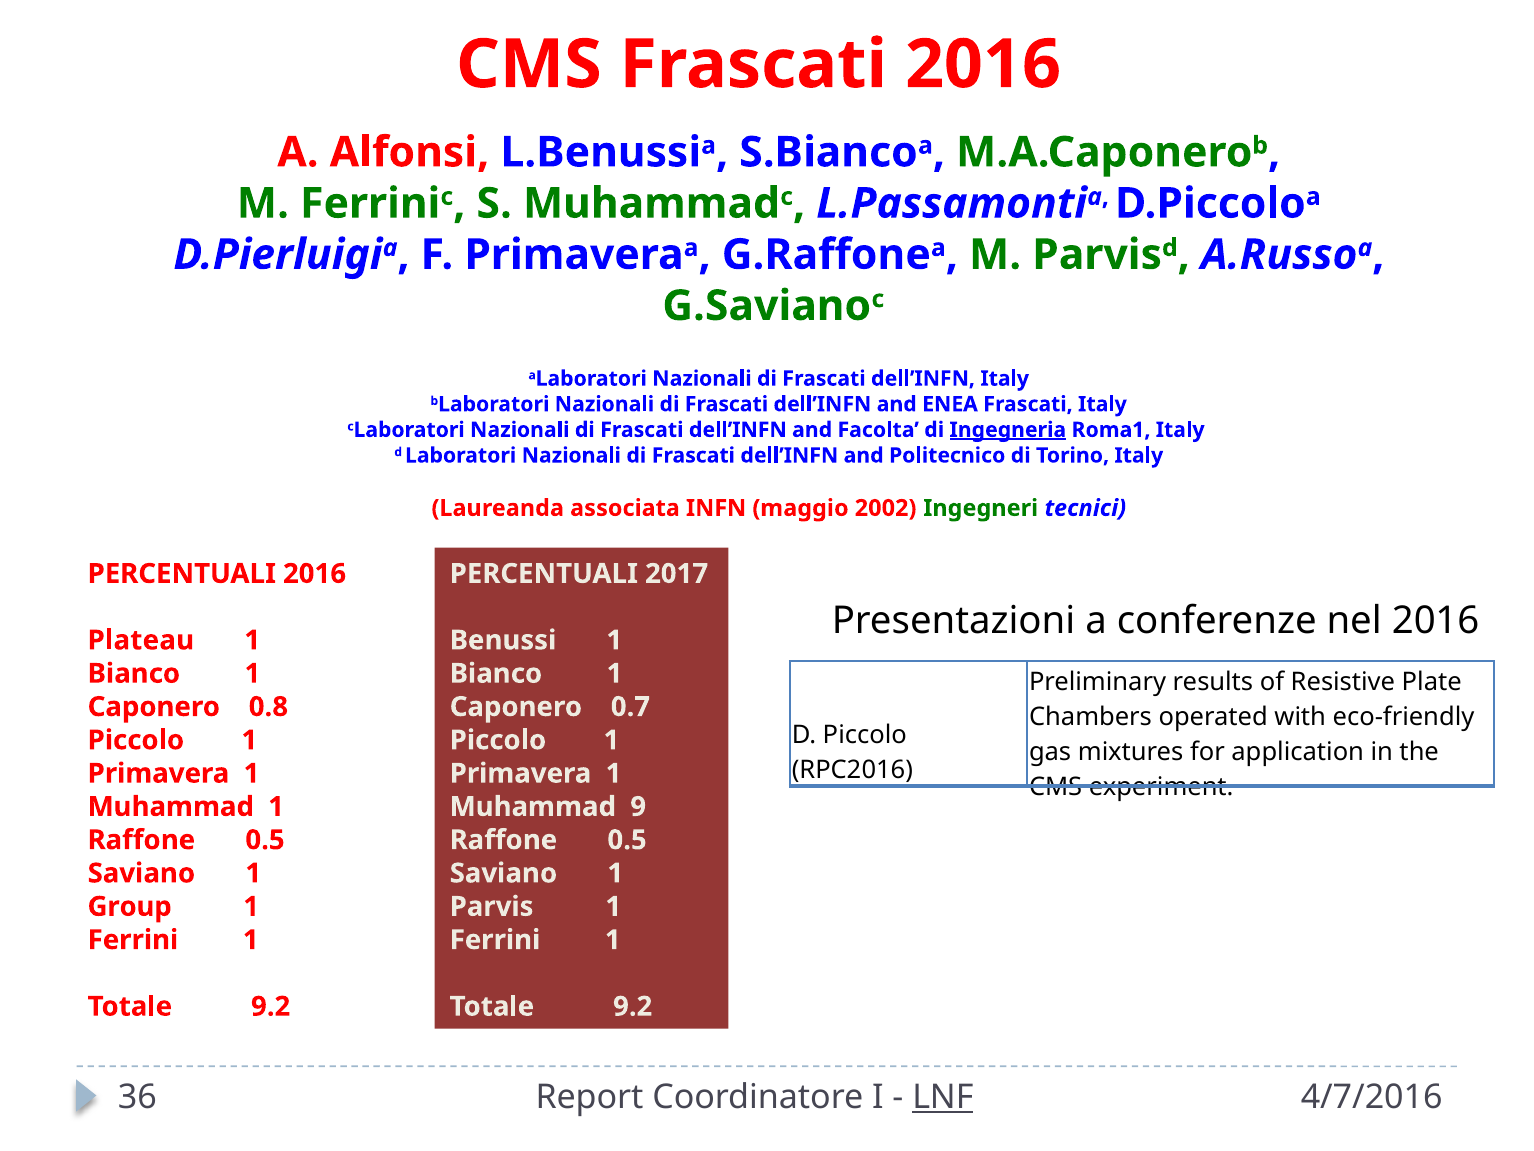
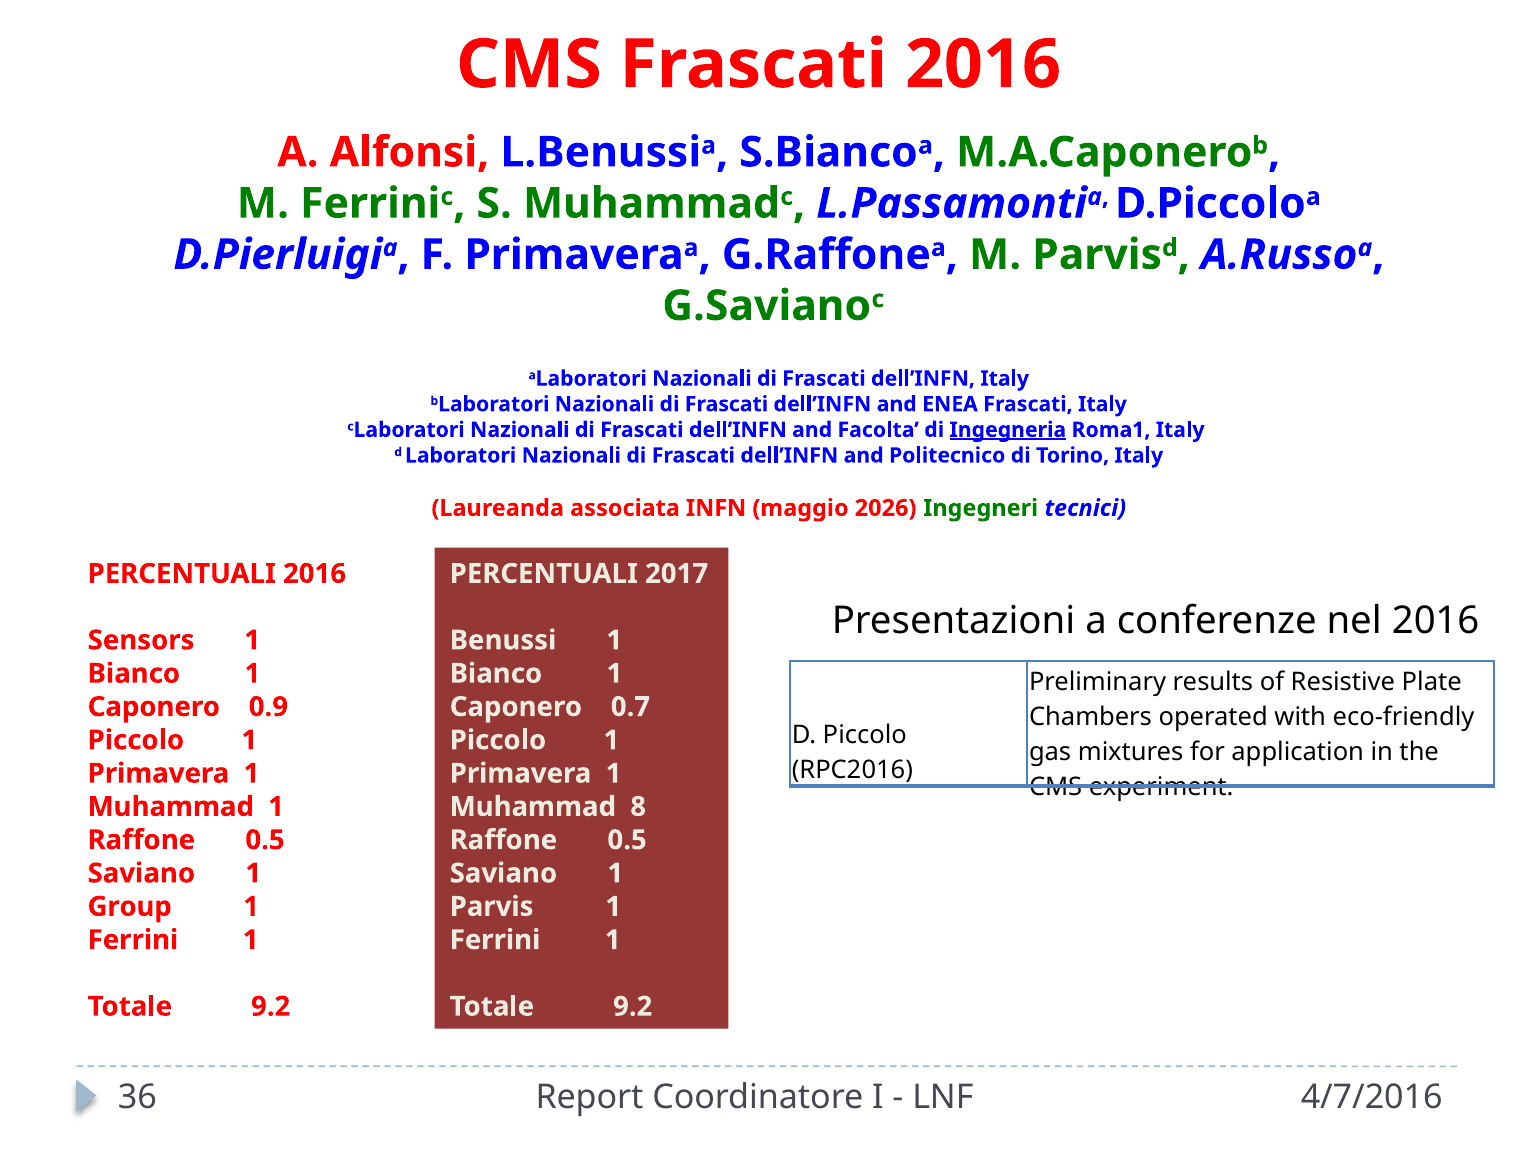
2002: 2002 -> 2026
Plateau: Plateau -> Sensors
0.8: 0.8 -> 0.9
9: 9 -> 8
LNF underline: present -> none
